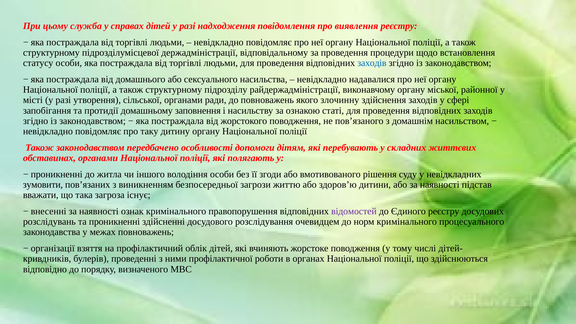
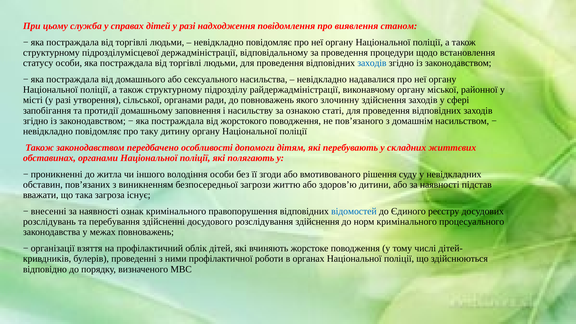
виявлення реєстру: реєстру -> станом
зумовити: зумовити -> обставин
відомостей colour: purple -> blue
та проникненні: проникненні -> перебування
розслідування очевидцем: очевидцем -> здійснення
